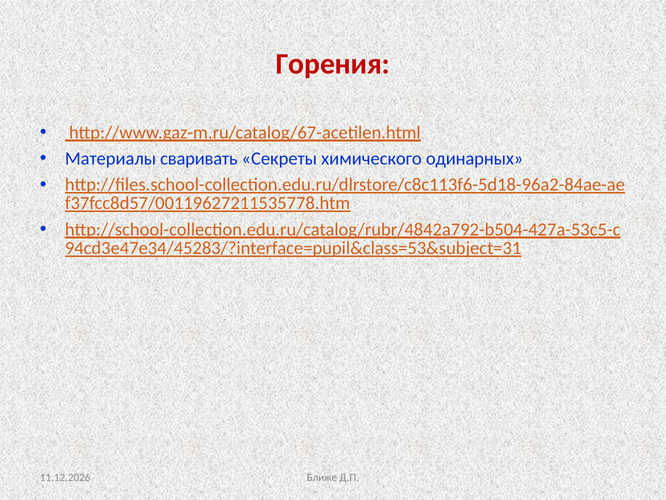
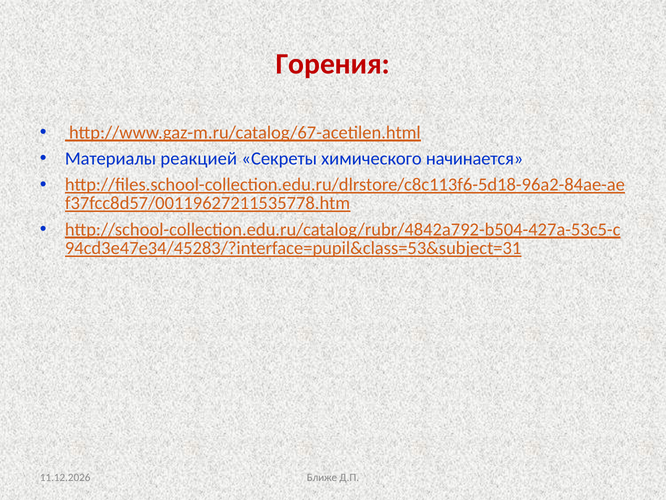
сваривать: сваривать -> реакцией
одинарных: одинарных -> начинается
